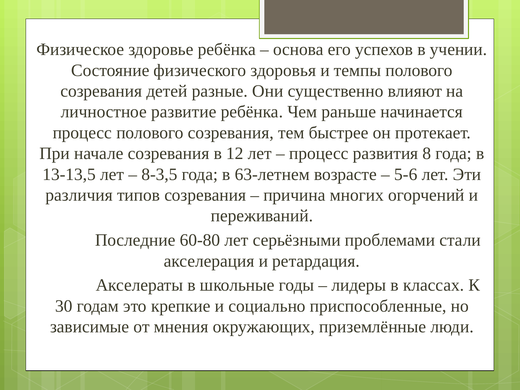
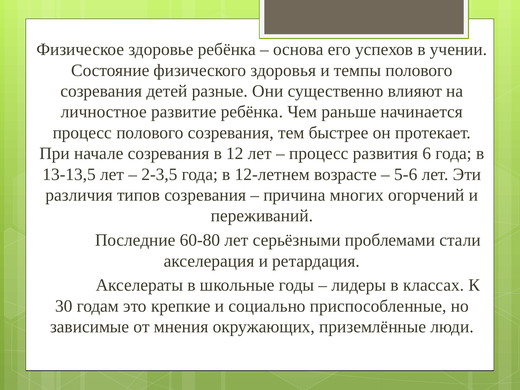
8: 8 -> 6
8-3,5: 8-3,5 -> 2-3,5
63-летнем: 63-летнем -> 12-летнем
